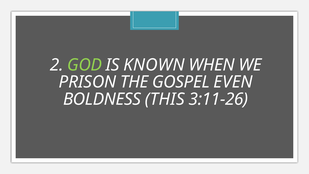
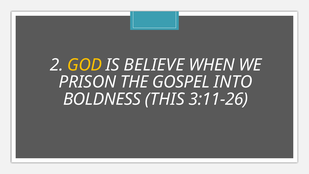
GOD colour: light green -> yellow
KNOWN: KNOWN -> BELIEVE
EVEN: EVEN -> INTO
